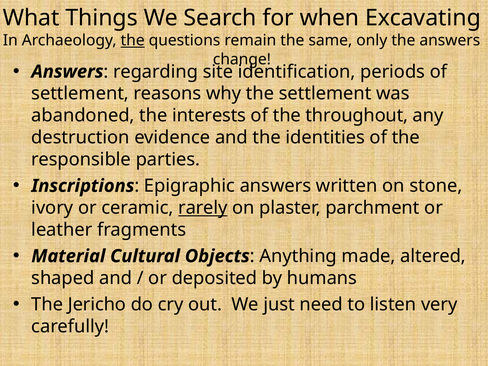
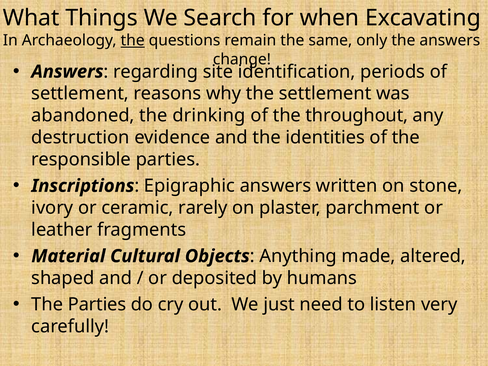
interests: interests -> drinking
rarely underline: present -> none
The Jericho: Jericho -> Parties
